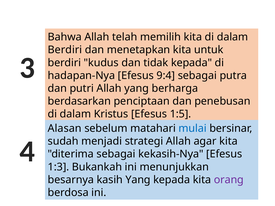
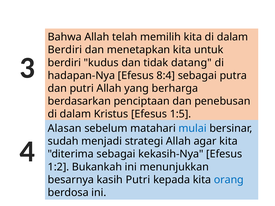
tidak kepada: kepada -> datang
9:4: 9:4 -> 8:4
1:3: 1:3 -> 1:2
kasih Yang: Yang -> Putri
orang colour: purple -> blue
